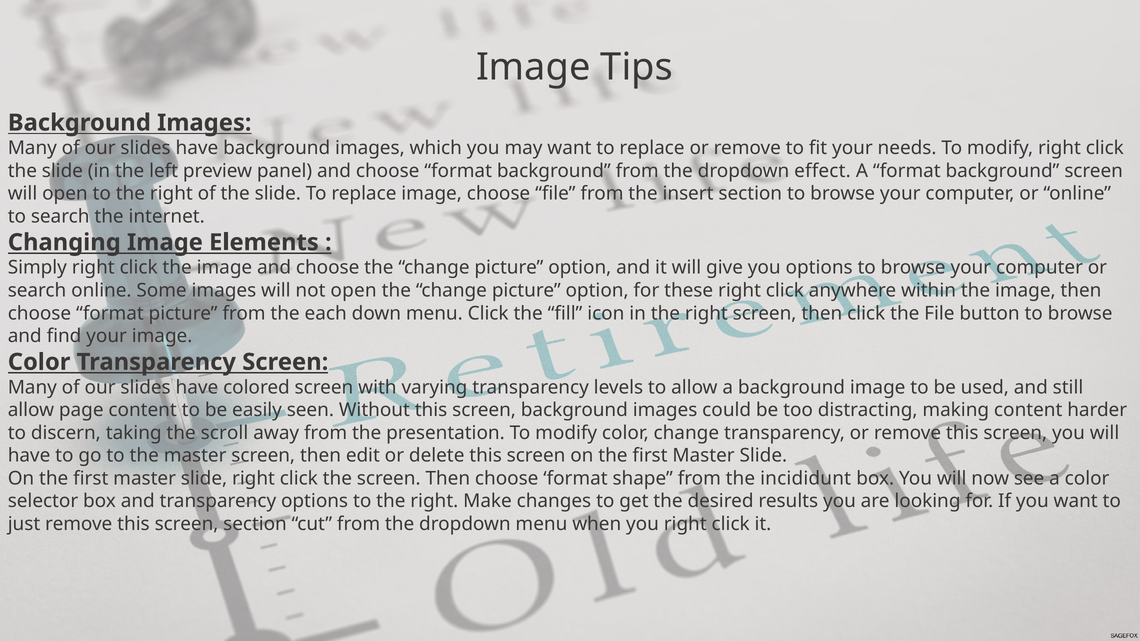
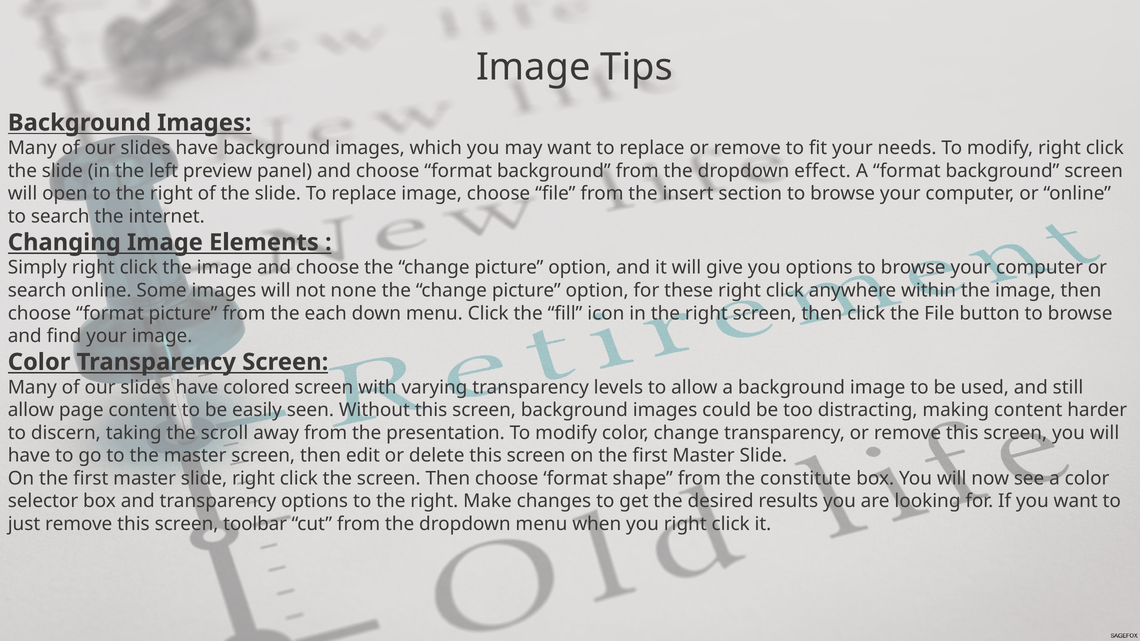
not open: open -> none
incididunt: incididunt -> constitute
screen section: section -> toolbar
